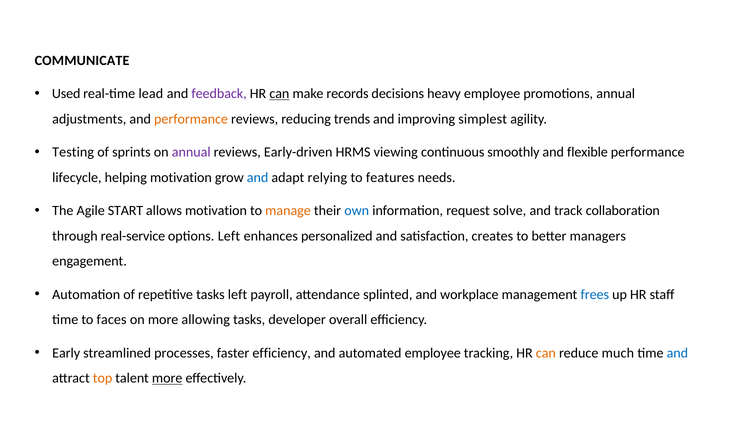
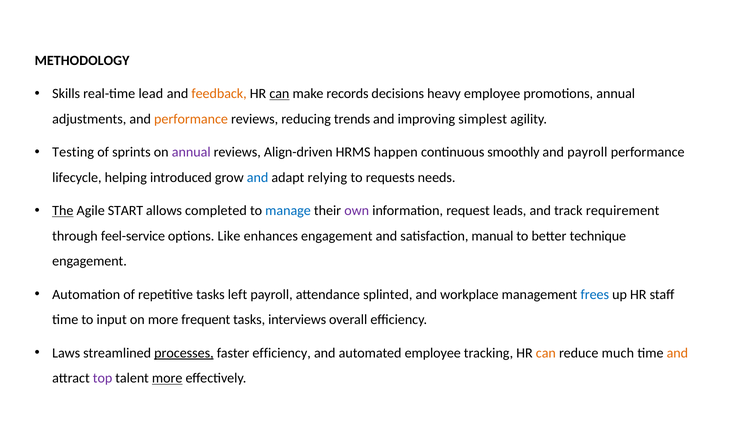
COMMUNICATE: COMMUNICATE -> METHODOLOGY
Used: Used -> Skills
feedback colour: purple -> orange
Early-driven: Early-driven -> Align-driven
viewing: viewing -> happen
and flexible: flexible -> payroll
helping motivation: motivation -> introduced
features: features -> requests
The underline: none -> present
allows motivation: motivation -> completed
manage colour: orange -> blue
own colour: blue -> purple
solve: solve -> leads
collaboration: collaboration -> requirement
real-service: real-service -> feel-service
options Left: Left -> Like
enhances personalized: personalized -> engagement
creates: creates -> manual
managers: managers -> technique
faces: faces -> input
allowing: allowing -> frequent
developer: developer -> interviews
Early: Early -> Laws
processes underline: none -> present
and at (677, 353) colour: blue -> orange
top colour: orange -> purple
